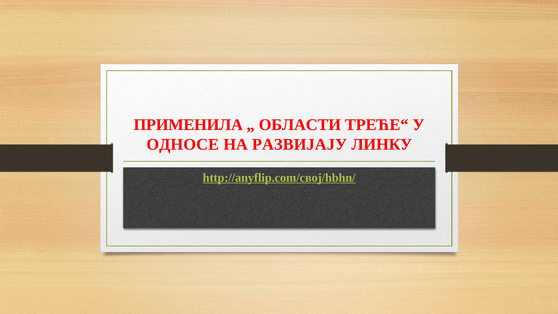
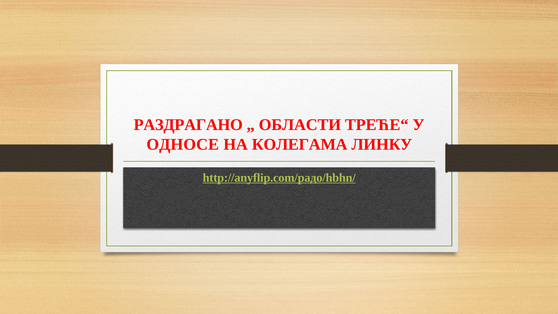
ПРИМЕНИЛА: ПРИМЕНИЛА -> РАЗДРАГАНО
РАЗВИЈАЈУ: РАЗВИЈАЈУ -> КОЛЕГАМА
http://anyflip.com/свој/hbhn/: http://anyflip.com/свој/hbhn/ -> http://anyflip.com/радо/hbhn/
